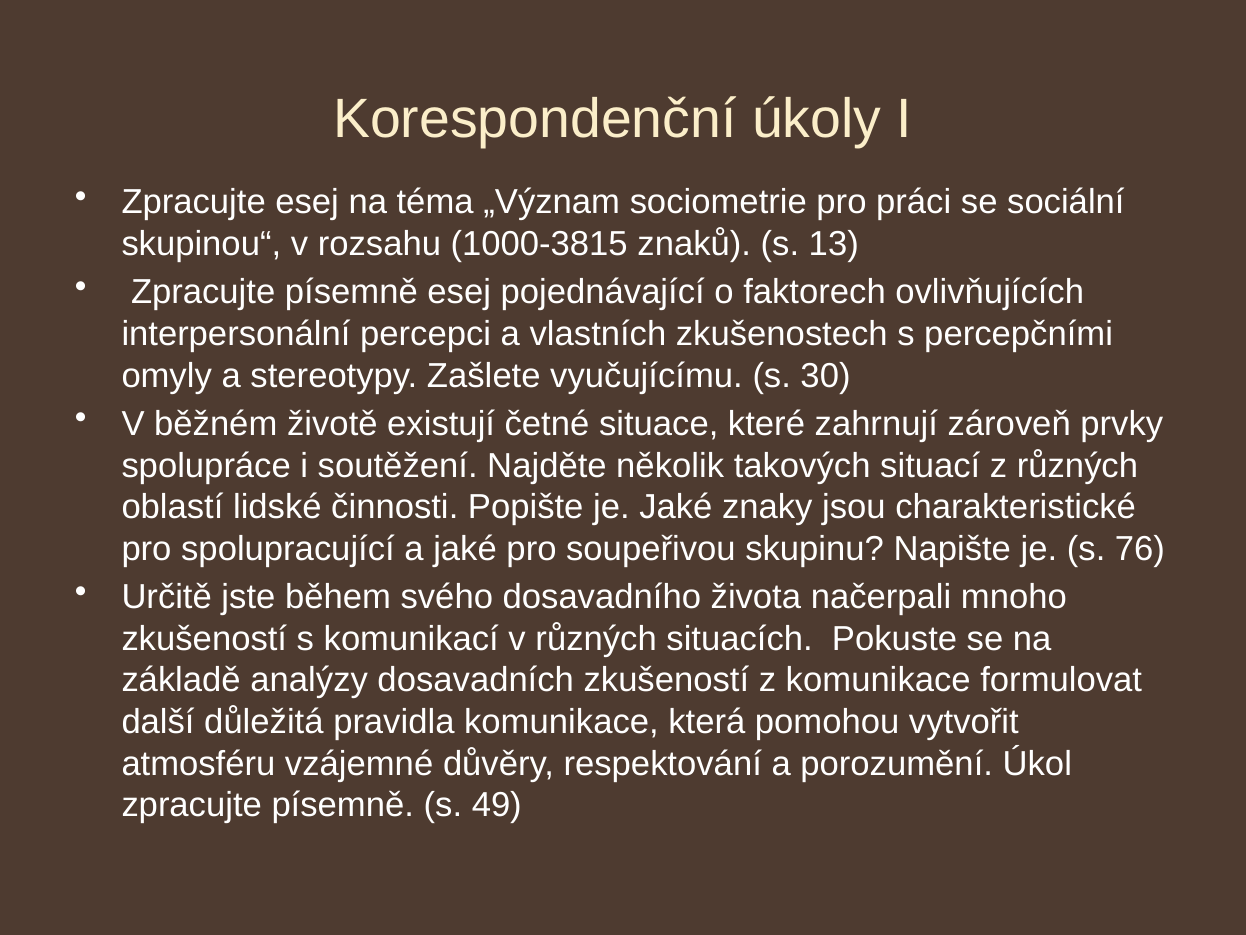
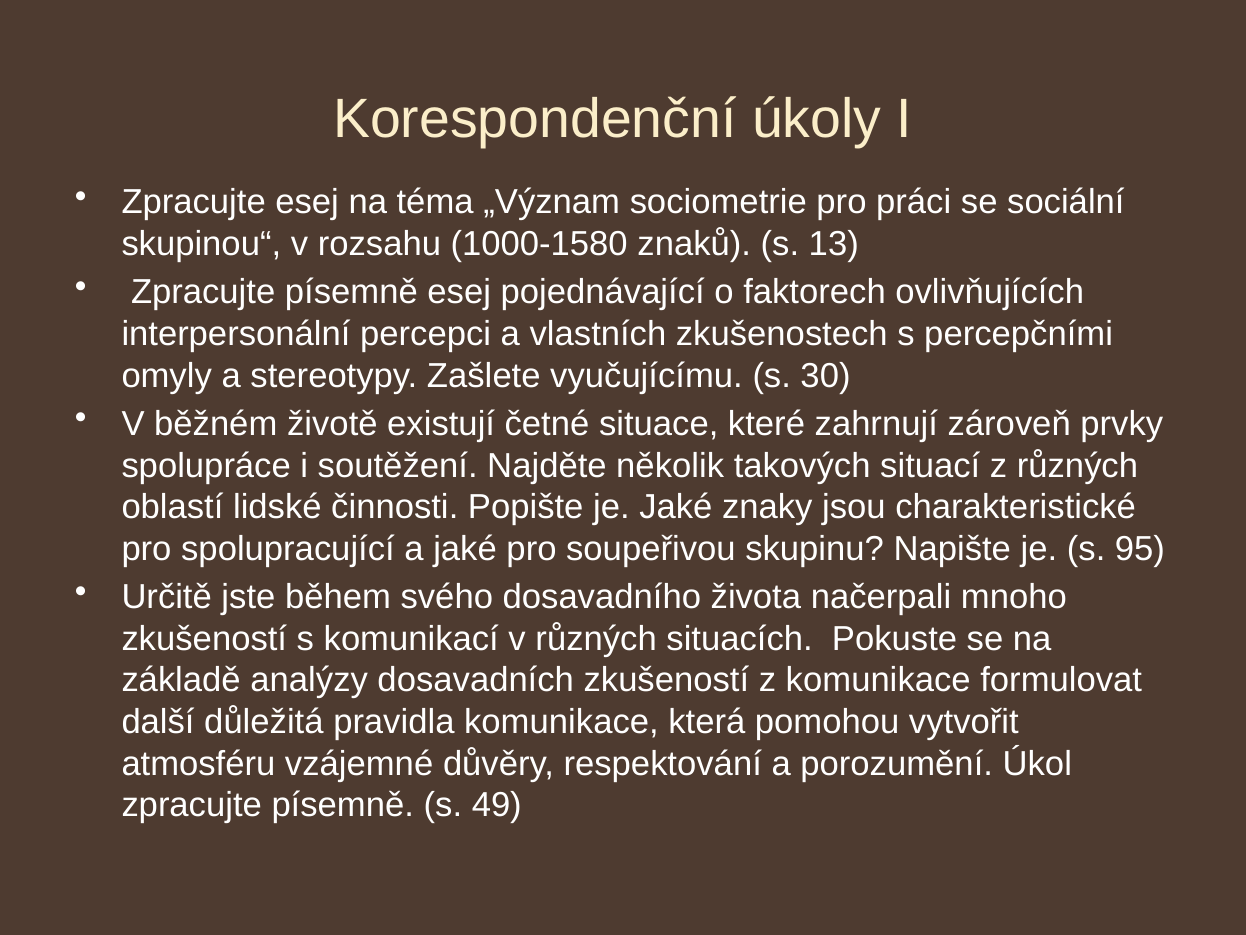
1000-3815: 1000-3815 -> 1000-1580
76: 76 -> 95
